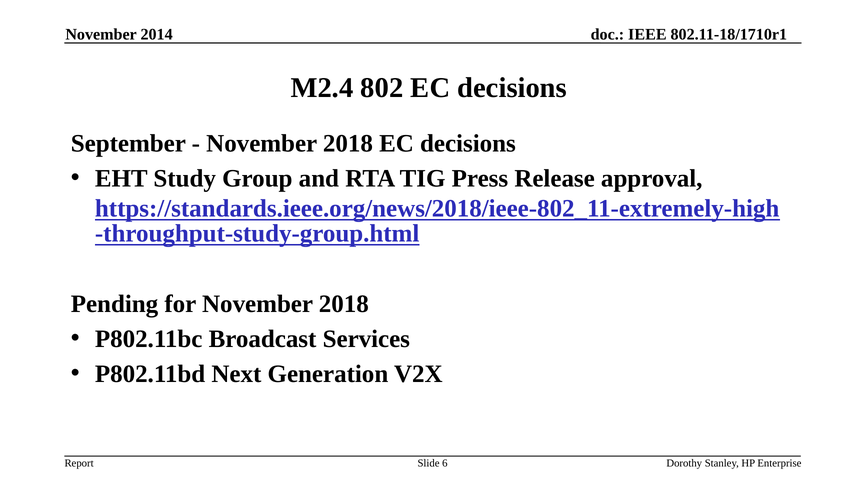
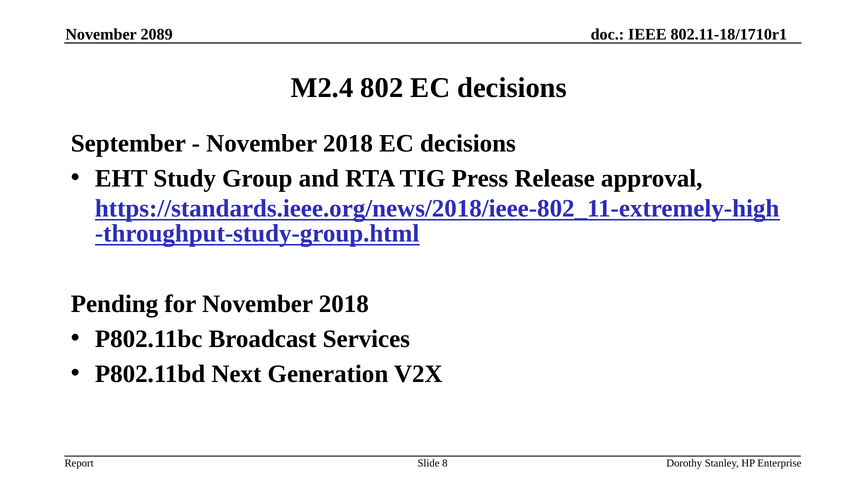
2014: 2014 -> 2089
6: 6 -> 8
